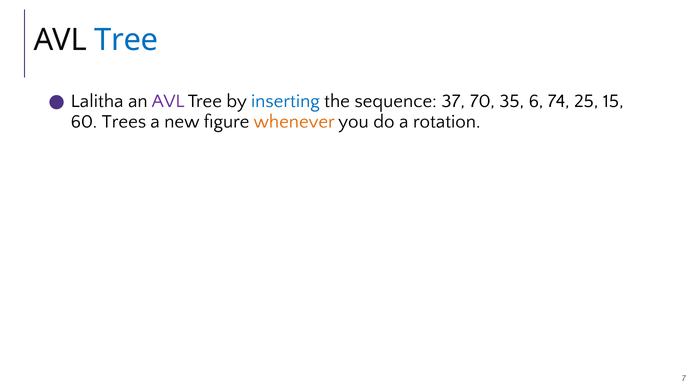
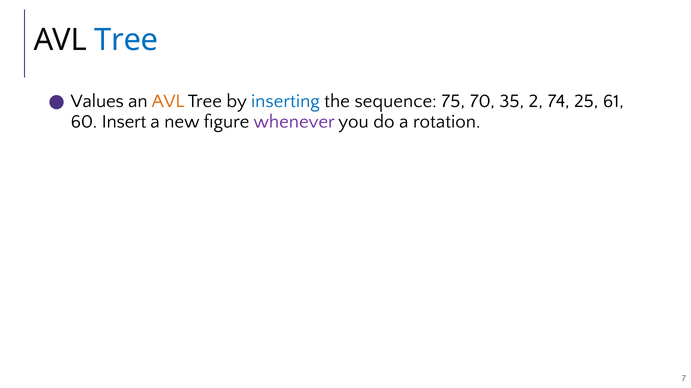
Lalitha: Lalitha -> Values
AVL at (168, 101) colour: purple -> orange
37: 37 -> 75
6: 6 -> 2
15: 15 -> 61
Trees: Trees -> Insert
whenever colour: orange -> purple
